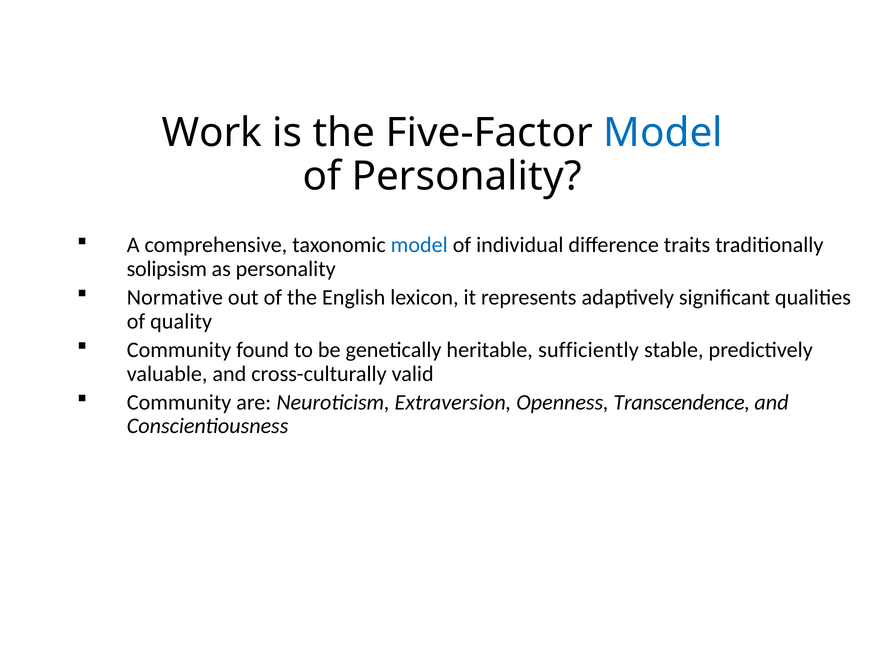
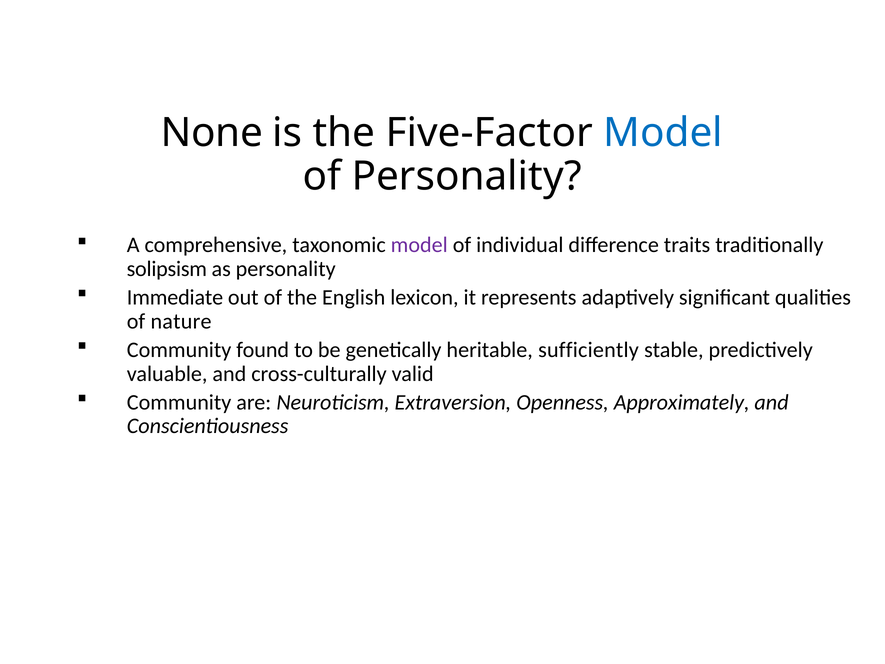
Work: Work -> None
model at (419, 245) colour: blue -> purple
Normative: Normative -> Immediate
quality: quality -> nature
Transcendence: Transcendence -> Approximately
